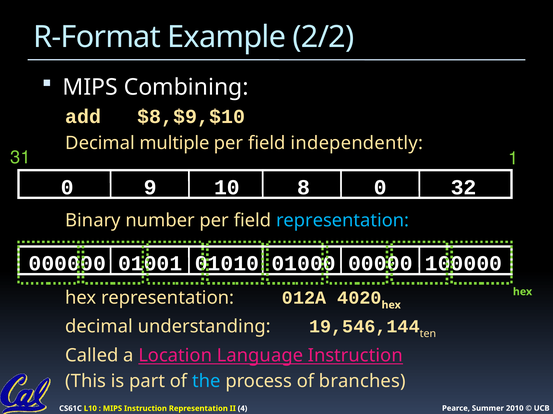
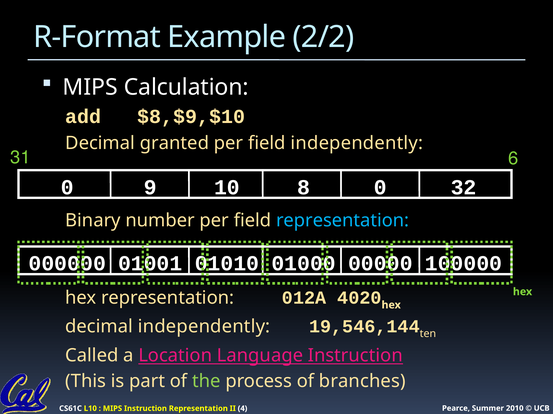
Combining: Combining -> Calculation
multiple: multiple -> granted
1: 1 -> 6
decimal understanding: understanding -> independently
the colour: light blue -> light green
